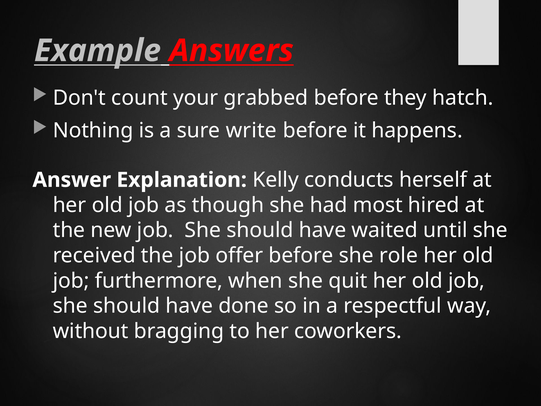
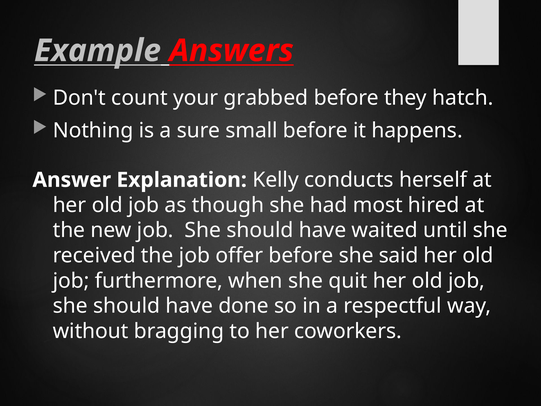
write: write -> small
role: role -> said
